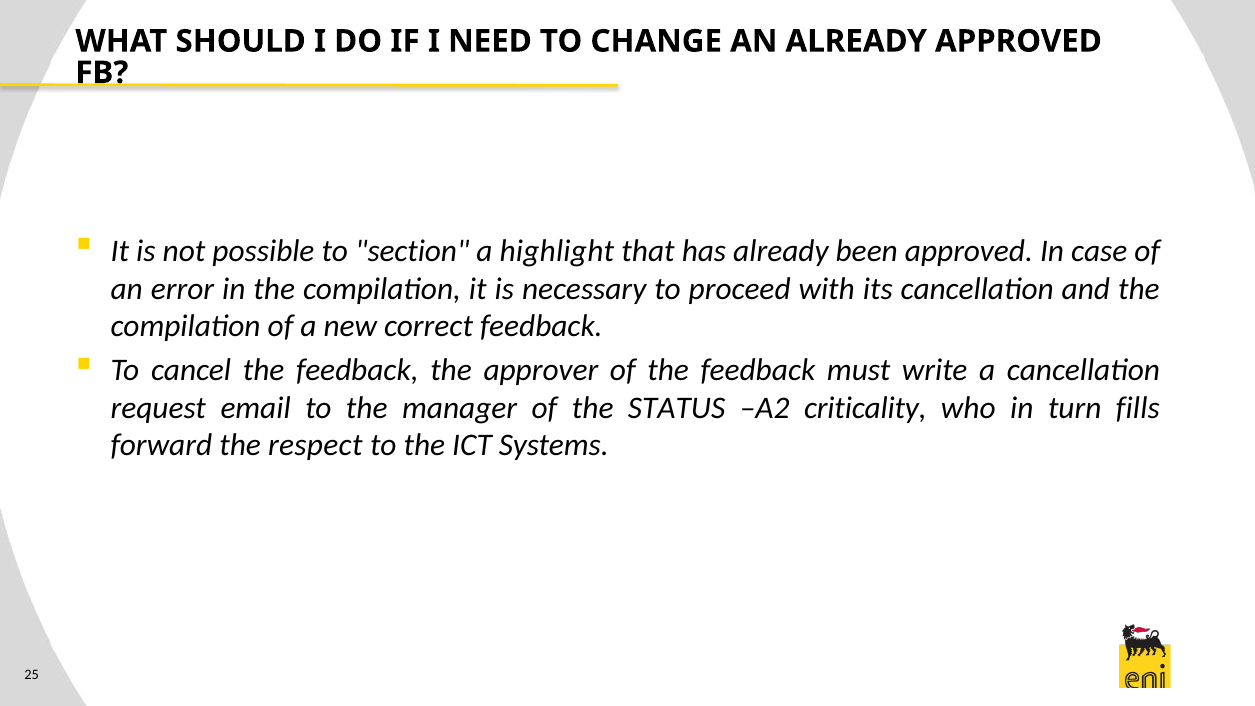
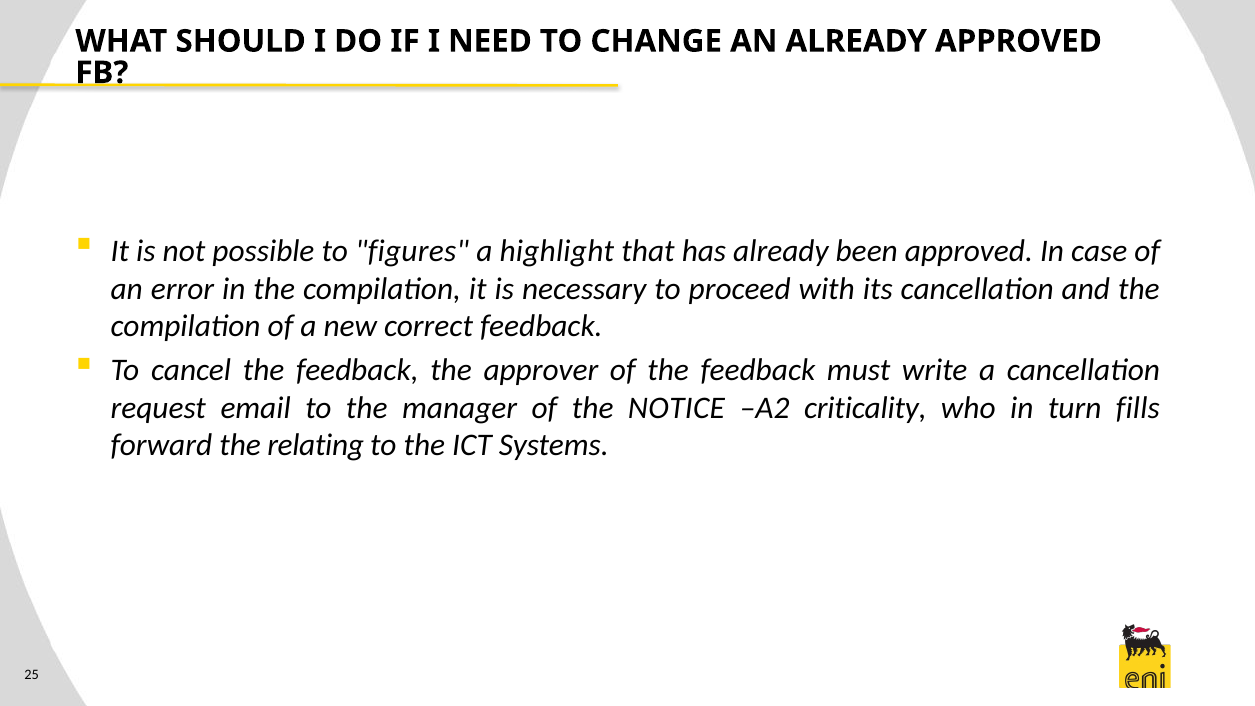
section: section -> figures
STATUS: STATUS -> NOTICE
respect: respect -> relating
